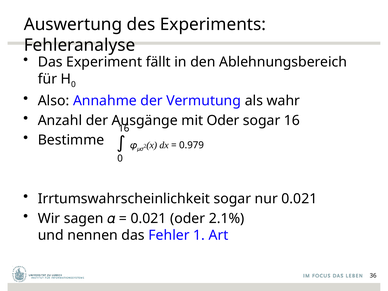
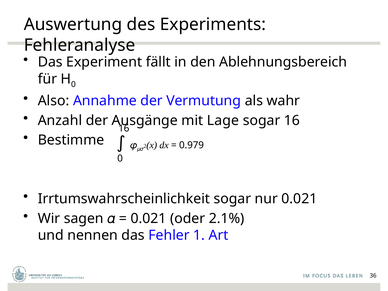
mit Oder: Oder -> Lage
